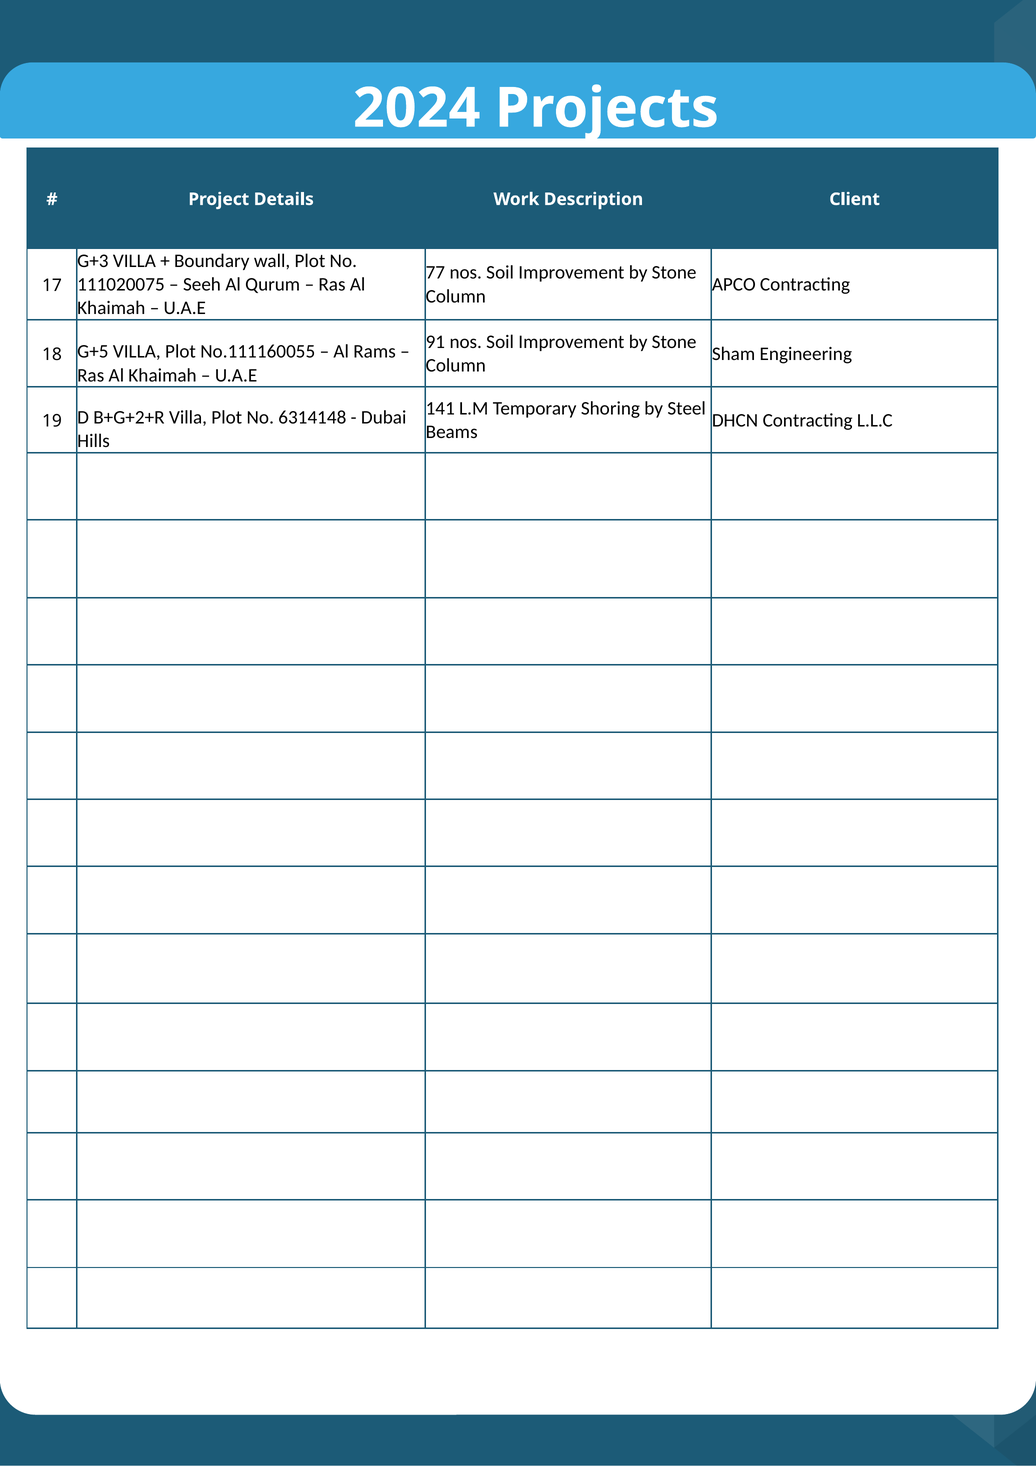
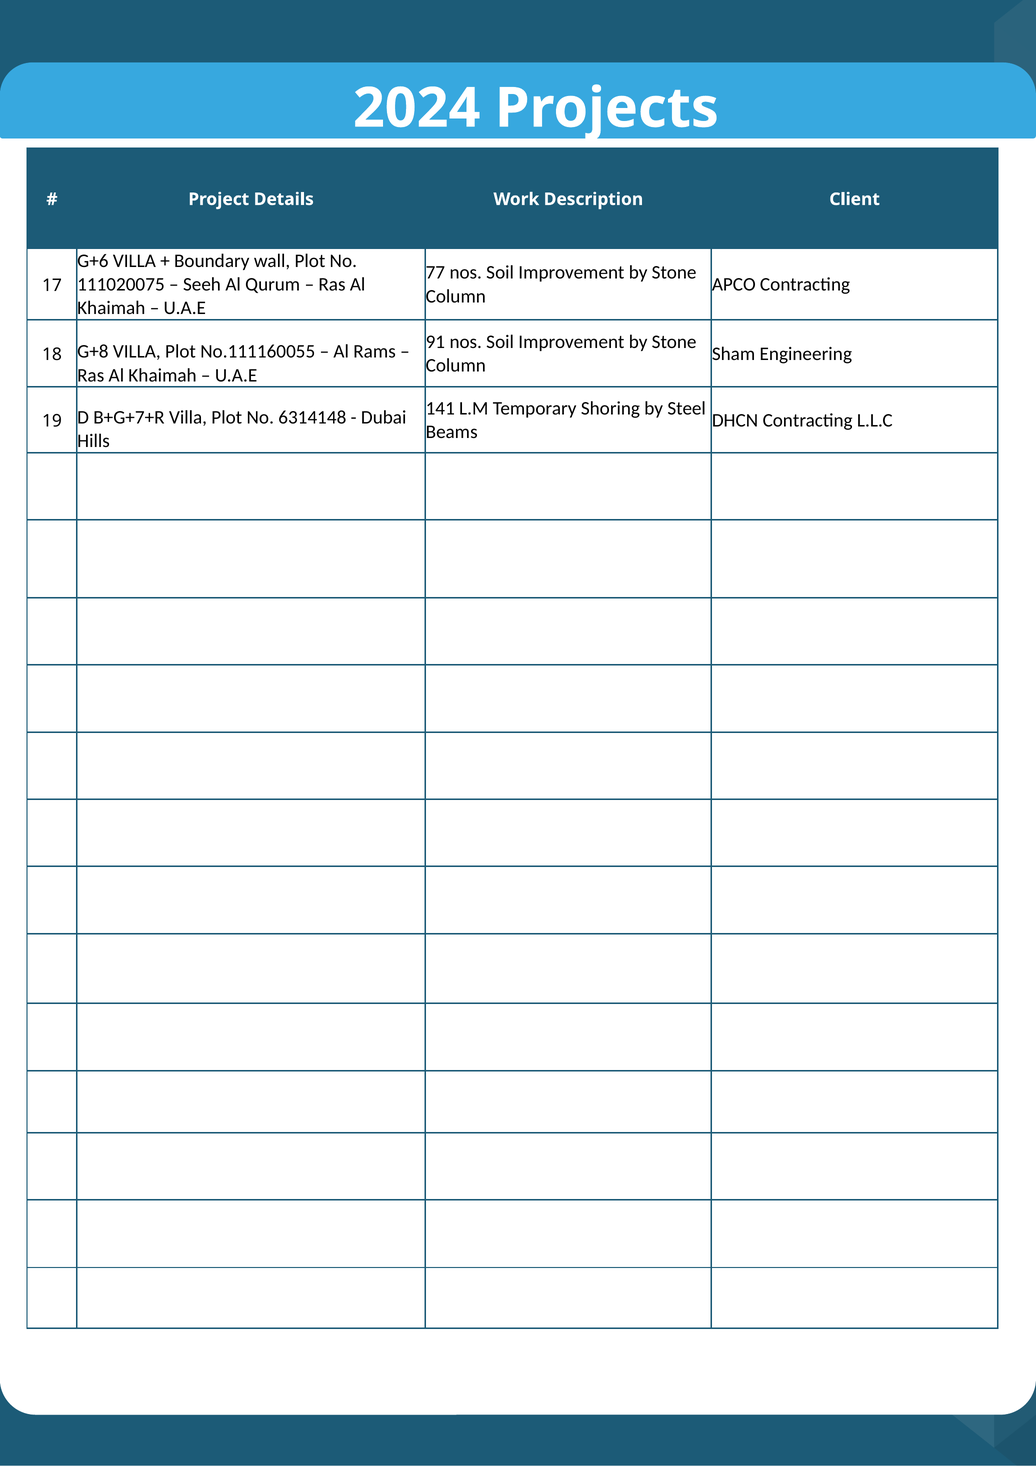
G+3: G+3 -> G+6
G+5: G+5 -> G+8
B+G+2+R: B+G+2+R -> B+G+7+R
